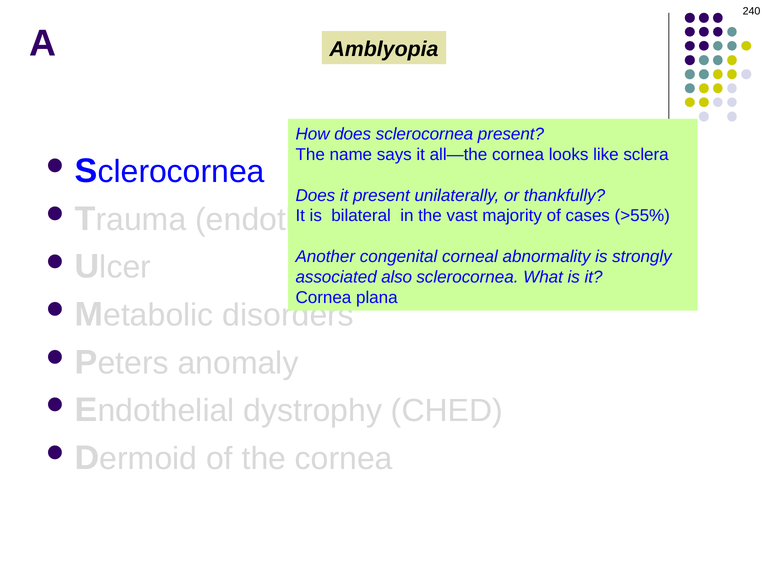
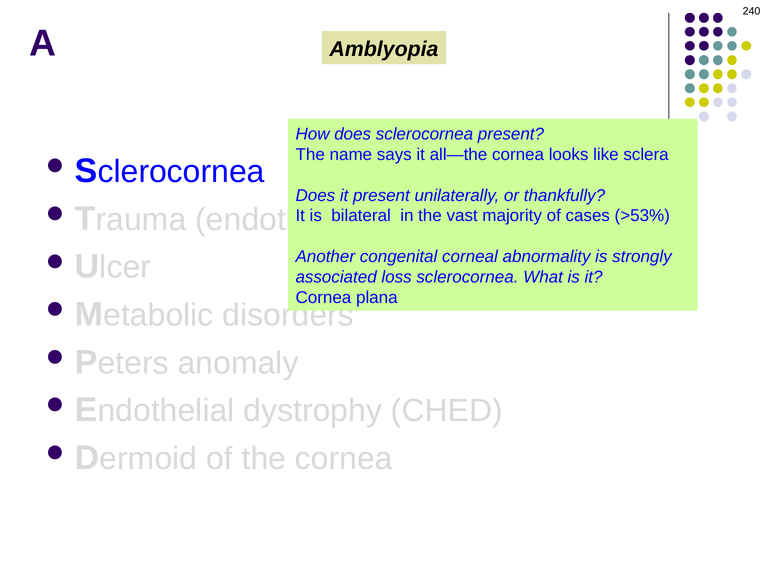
>55%: >55% -> >53%
also: also -> loss
